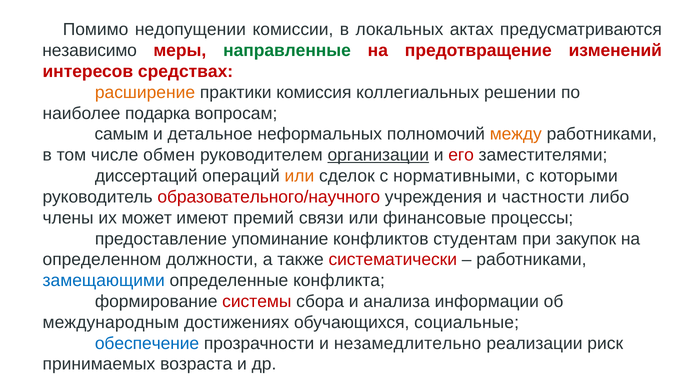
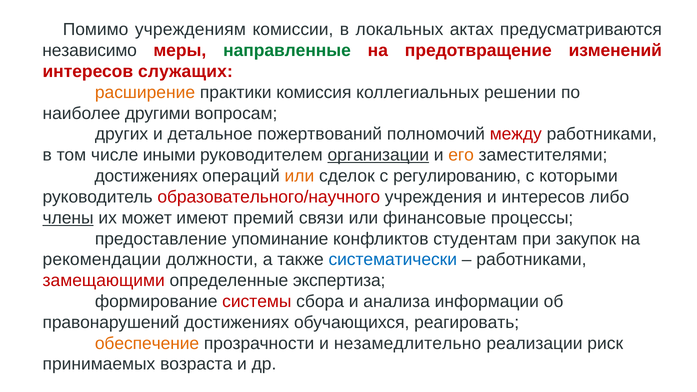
недопущении: недопущении -> учреждениям
средствах: средствах -> служащих
подарка: подарка -> другими
самым: самым -> других
неформальных: неформальных -> пожертвований
между colour: orange -> red
обмен: обмен -> иными
его colour: red -> orange
диссертаций at (146, 176): диссертаций -> достижениях
нормативными: нормативными -> регулированию
и частности: частности -> интересов
члены underline: none -> present
определенном: определенном -> рекомендации
систематически colour: red -> blue
замещающими colour: blue -> red
конфликта: конфликта -> экспертиза
международным: международным -> правонарушений
социальные: социальные -> реагировать
обеспечение colour: blue -> orange
